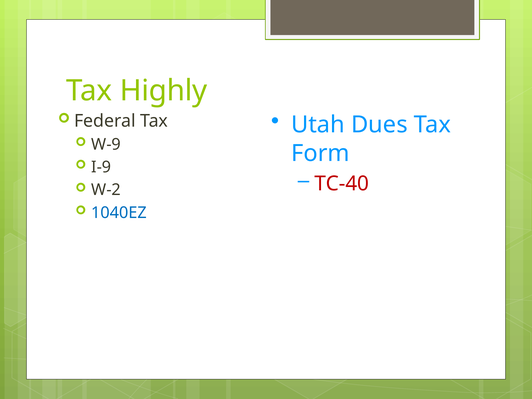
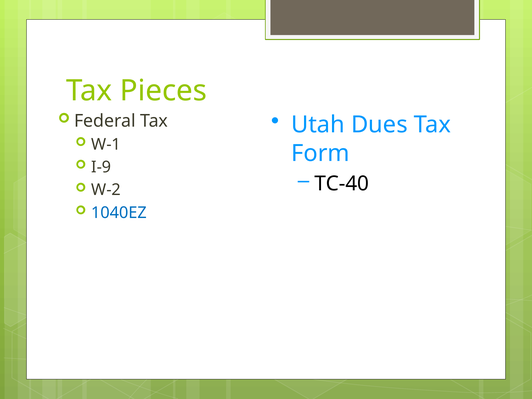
Highly: Highly -> Pieces
W-9: W-9 -> W-1
TC-40 colour: red -> black
